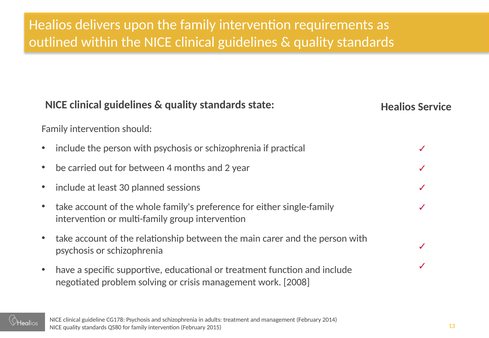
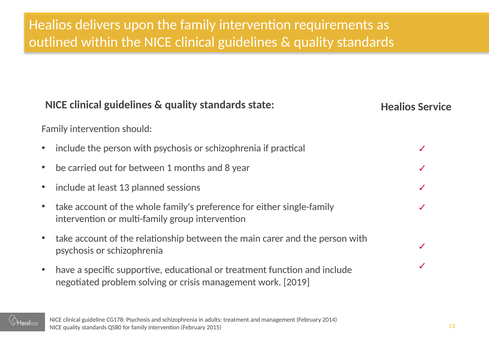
4: 4 -> 1
2: 2 -> 8
least 30: 30 -> 13
2008: 2008 -> 2019
